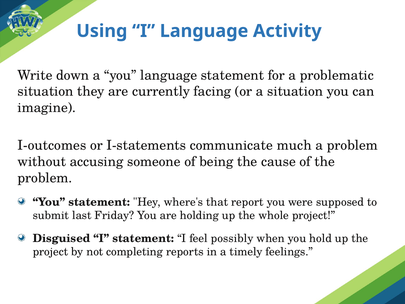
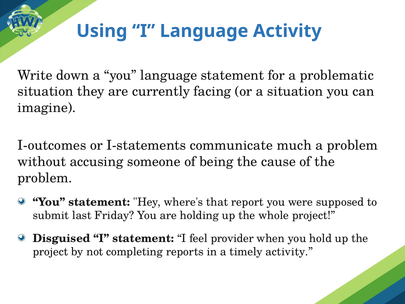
possibly: possibly -> provider
timely feelings: feelings -> activity
